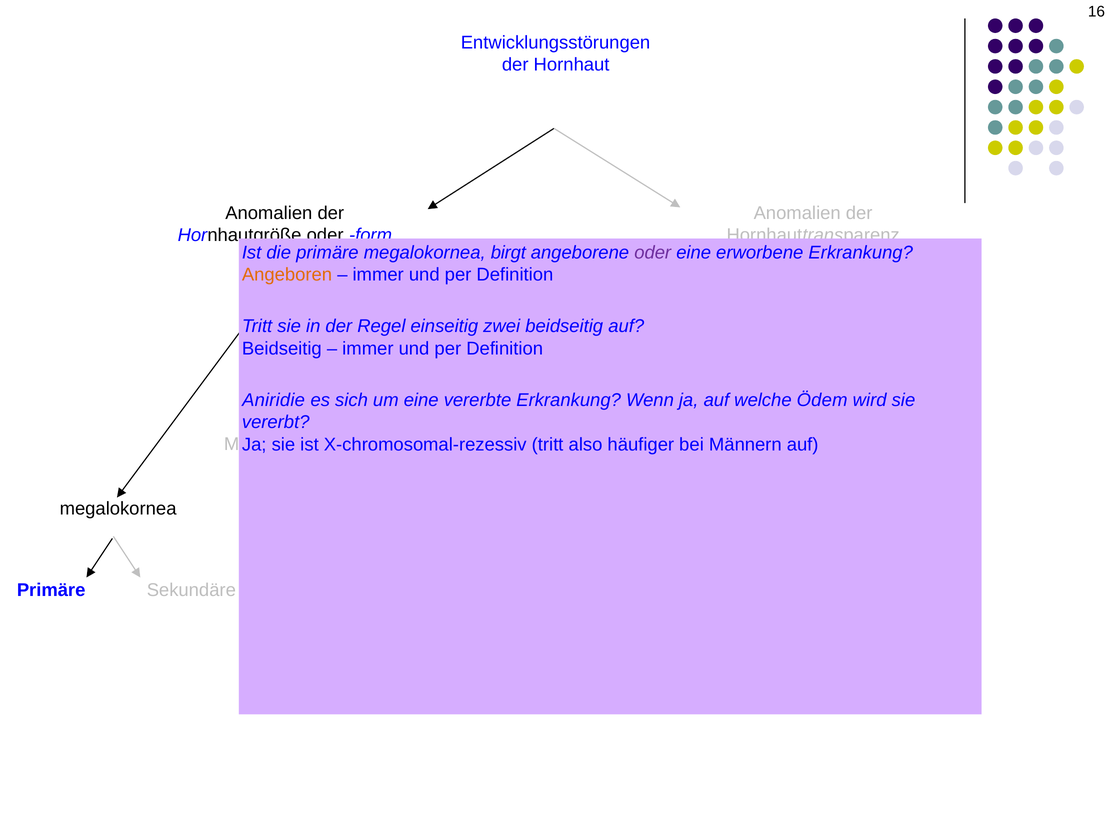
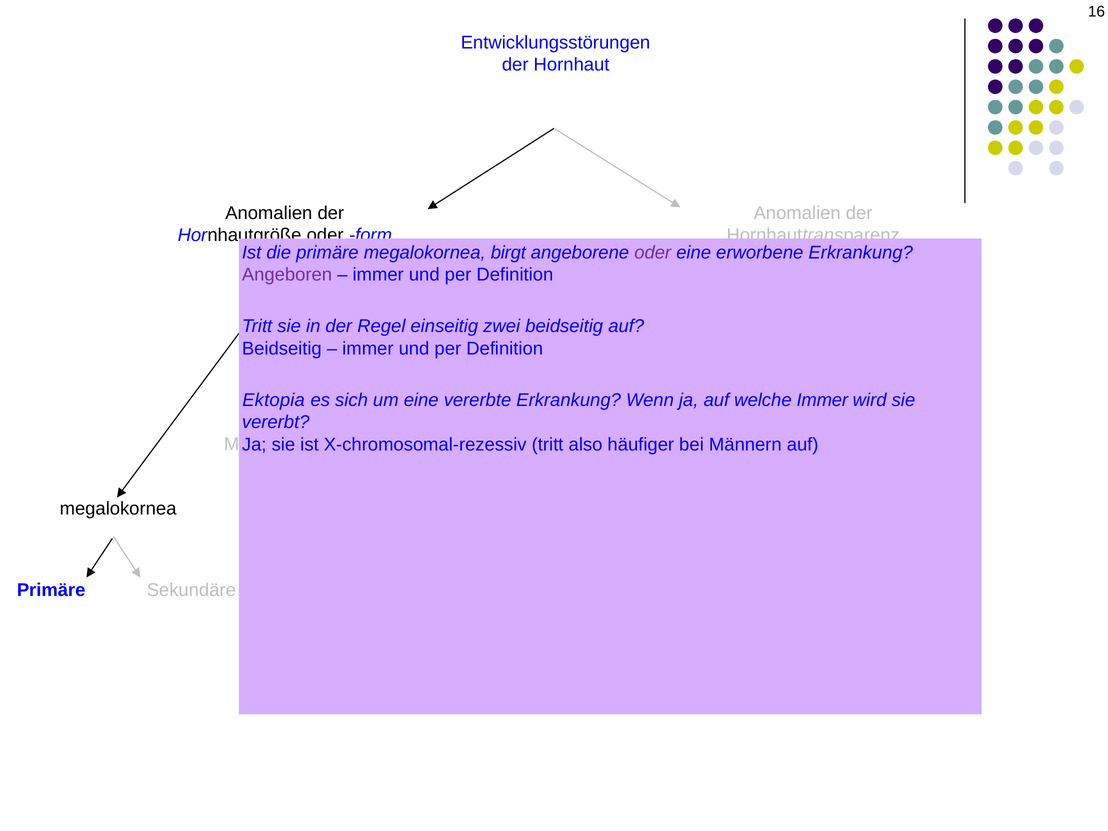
Angeboren colour: orange -> purple
Aniridie at (274, 400): Aniridie -> Ektopia
welche Ödem: Ödem -> Immer
